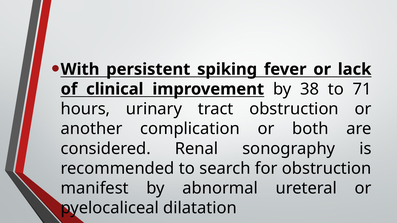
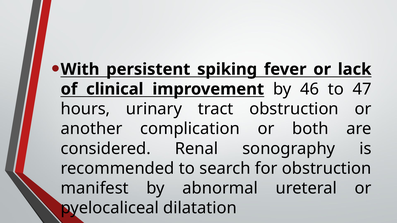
38: 38 -> 46
71: 71 -> 47
